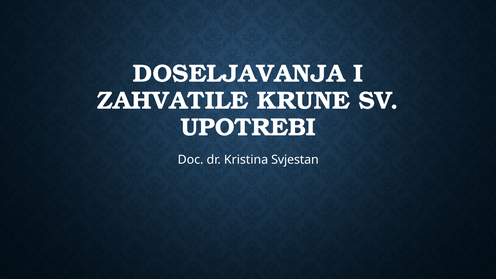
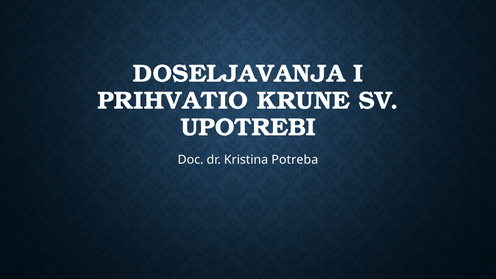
ZAHVATILE: ZAHVATILE -> PRIHVATIO
Svjestan: Svjestan -> Potreba
